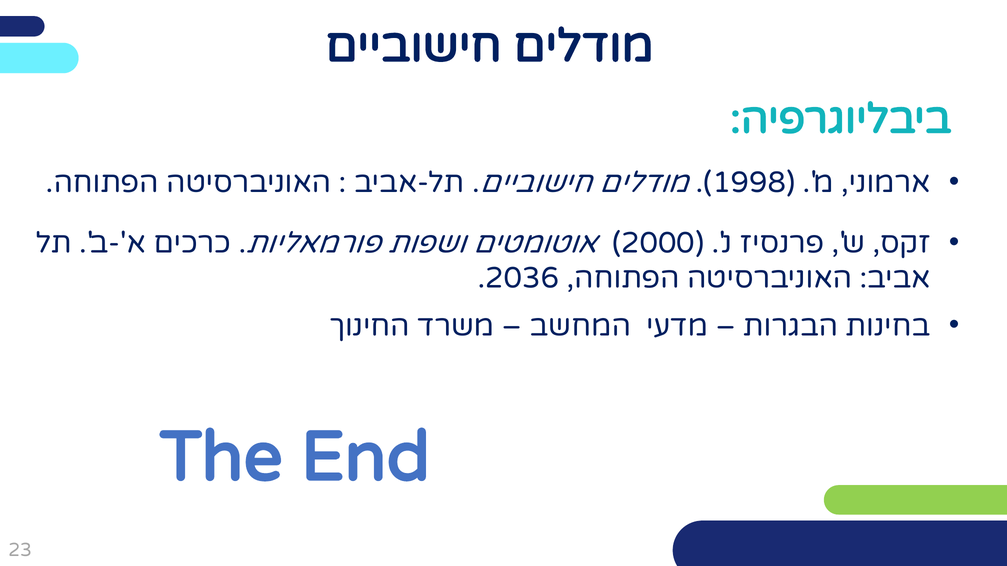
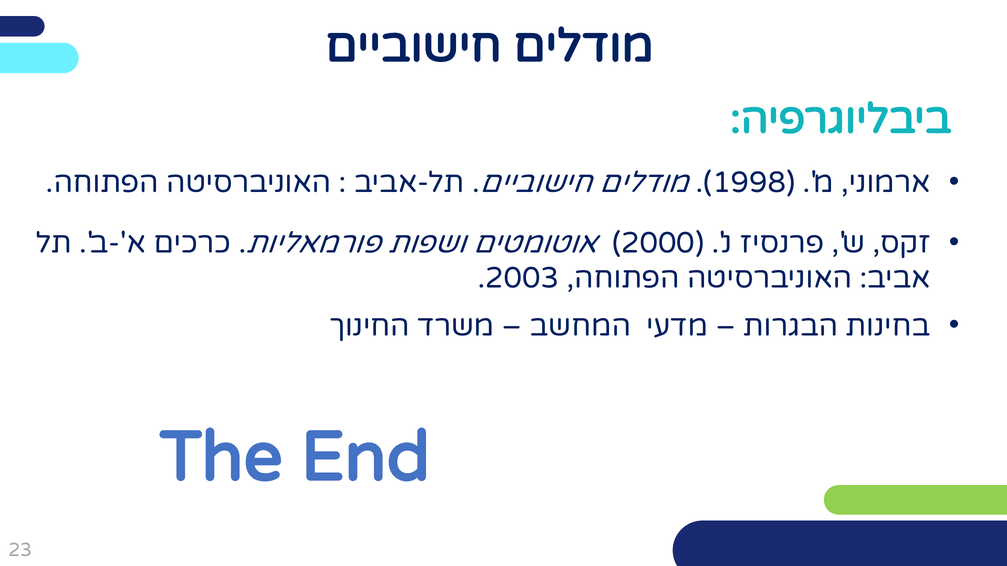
2036: 2036 -> 2003
